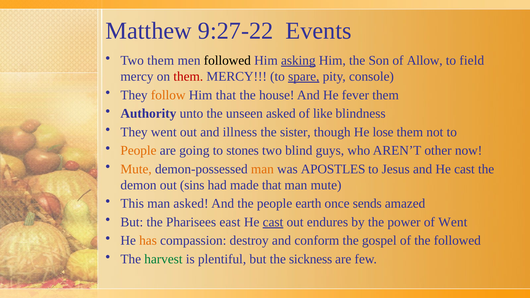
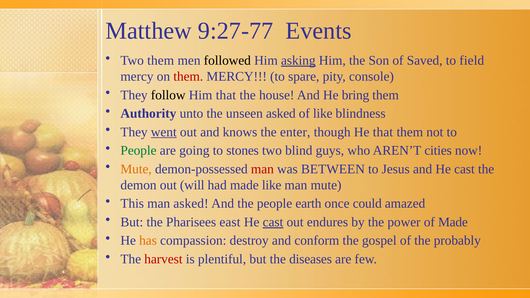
9:27-22: 9:27-22 -> 9:27-77
Allow: Allow -> Saved
spare underline: present -> none
follow colour: orange -> black
fever: fever -> bring
went at (164, 132) underline: none -> present
illness: illness -> knows
sister: sister -> enter
He lose: lose -> that
People at (138, 151) colour: orange -> green
other: other -> cities
man at (262, 169) colour: orange -> red
APOSTLES: APOSTLES -> BETWEEN
sins: sins -> will
made that: that -> like
sends: sends -> could
of Went: Went -> Made
the followed: followed -> probably
harvest colour: green -> red
sickness: sickness -> diseases
